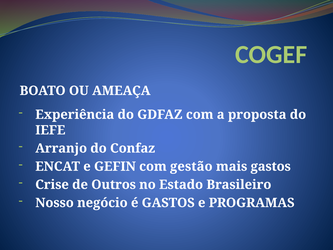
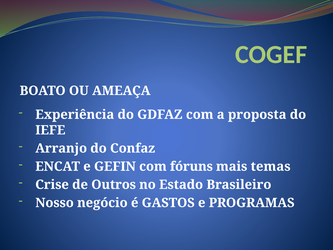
gestão: gestão -> fóruns
mais gastos: gastos -> temas
